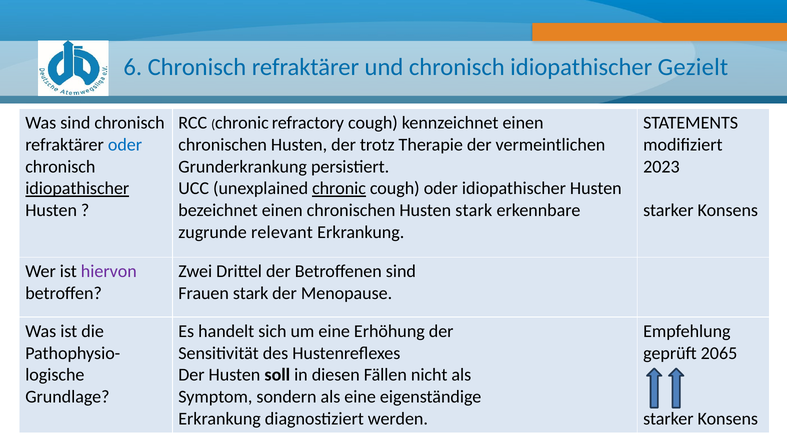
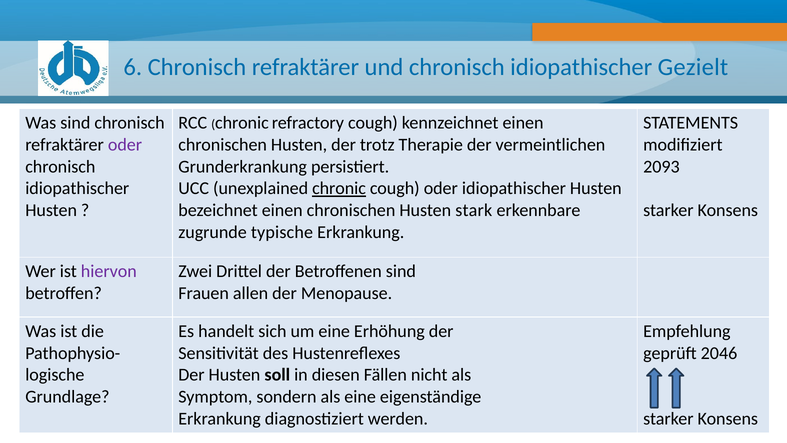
oder at (125, 144) colour: blue -> purple
2023: 2023 -> 2093
idiopathischer at (77, 188) underline: present -> none
relevant: relevant -> typische
Frauen stark: stark -> allen
2065: 2065 -> 2046
